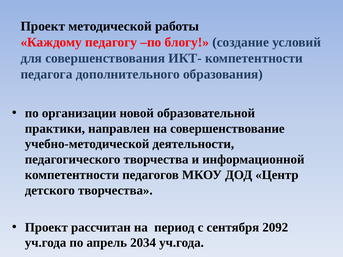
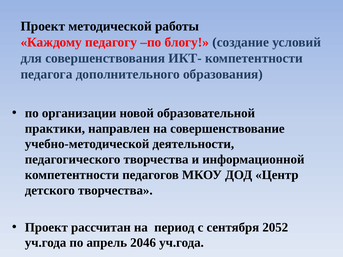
2092: 2092 -> 2052
2034: 2034 -> 2046
